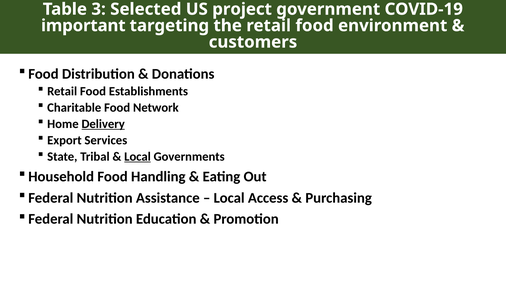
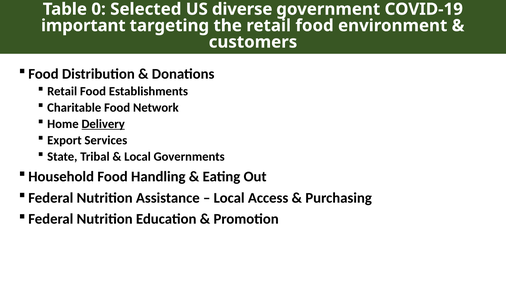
3: 3 -> 0
project: project -> diverse
Local at (137, 156) underline: present -> none
